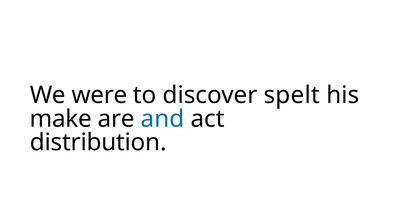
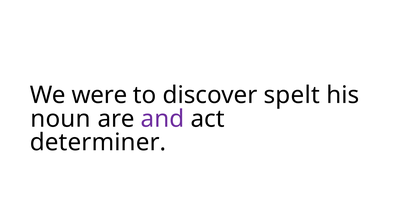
make: make -> noun
and colour: blue -> purple
distribution: distribution -> determiner
